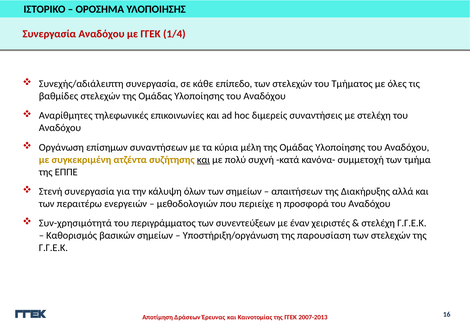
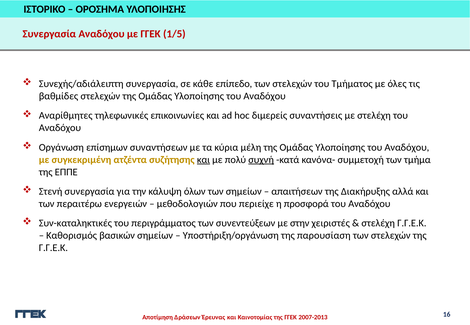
1/4: 1/4 -> 1/5
συχνή underline: none -> present
Συν-χρησιμότητά: Συν-χρησιμότητά -> Συν-καταληκτικές
έναν: έναν -> στην
